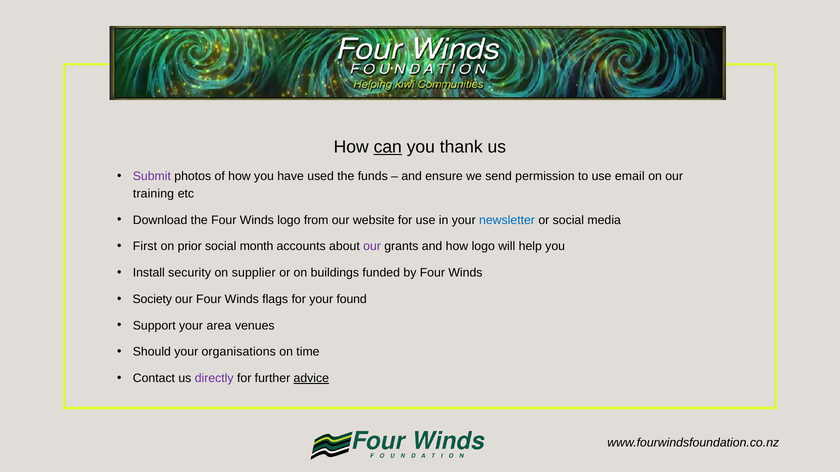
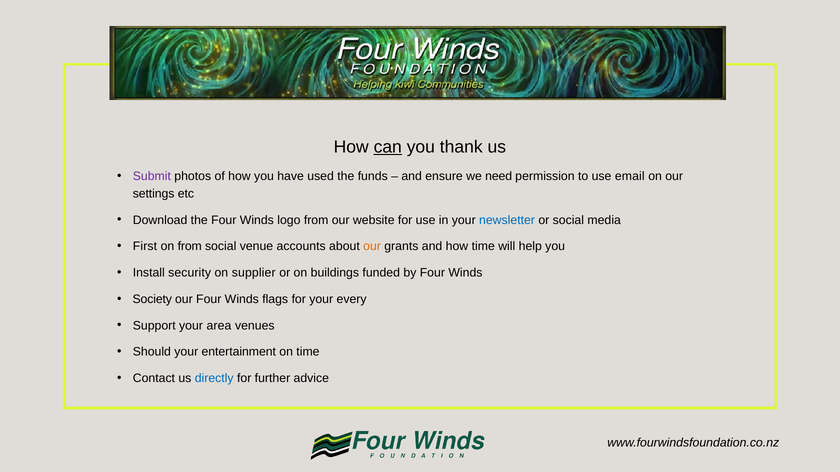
send: send -> need
training: training -> settings
on prior: prior -> from
month: month -> venue
our at (372, 247) colour: purple -> orange
how logo: logo -> time
found: found -> every
organisations: organisations -> entertainment
directly colour: purple -> blue
advice underline: present -> none
